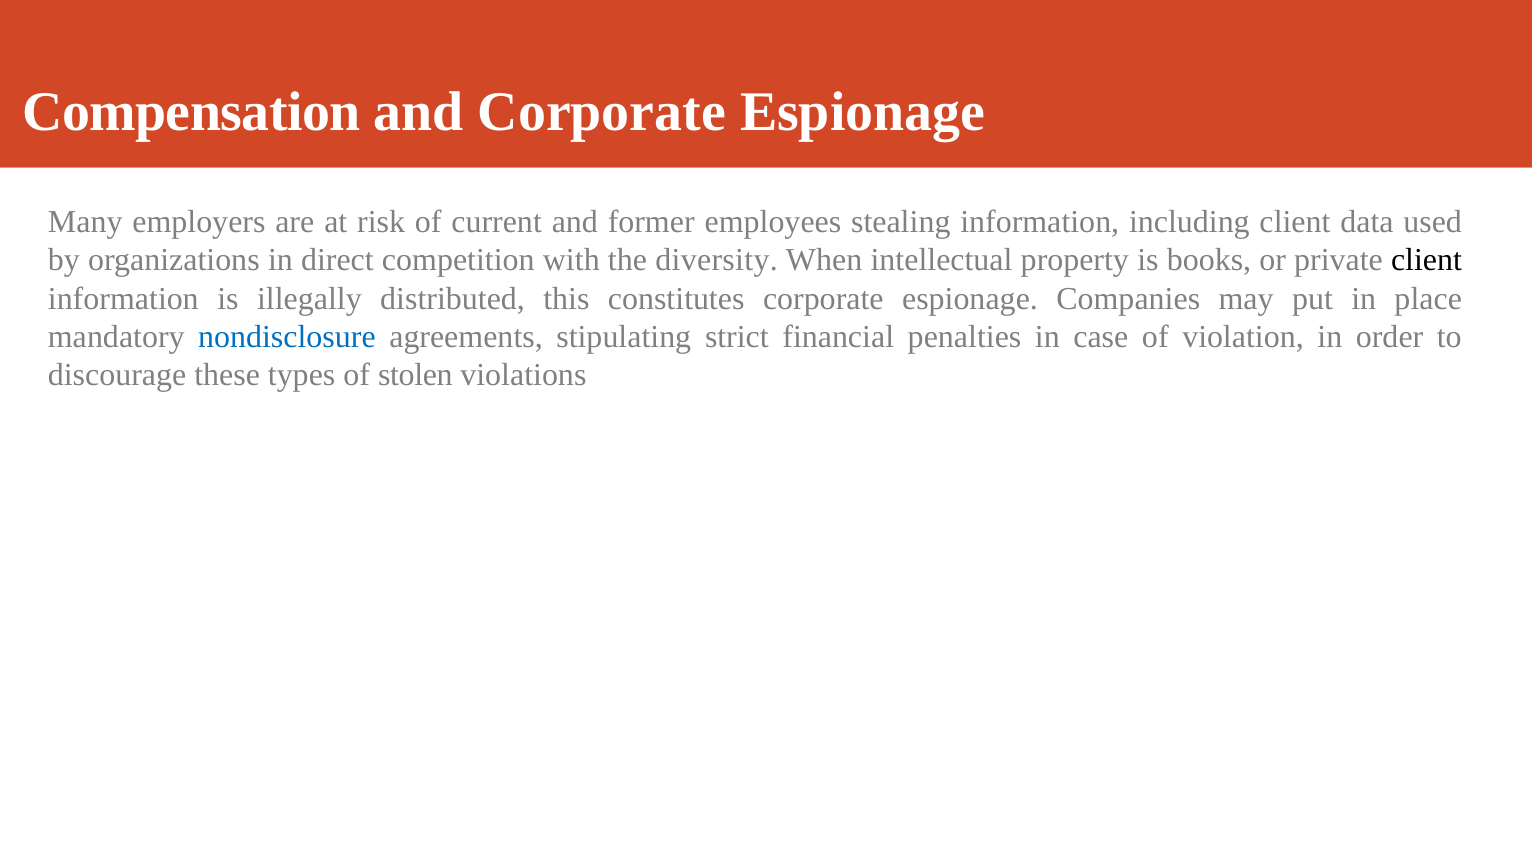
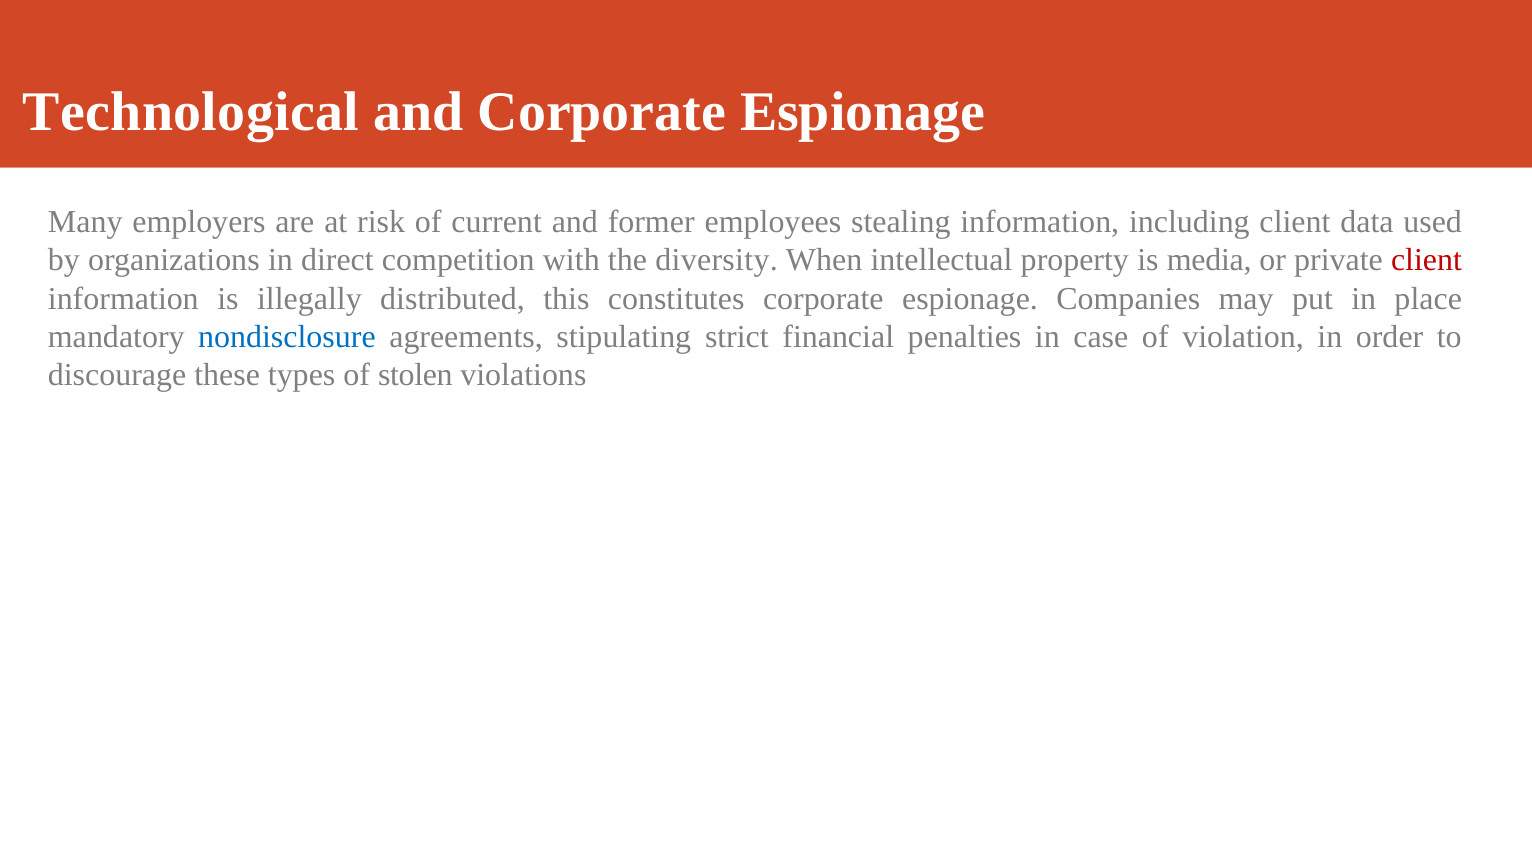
Compensation: Compensation -> Technological
books: books -> media
client at (1427, 260) colour: black -> red
